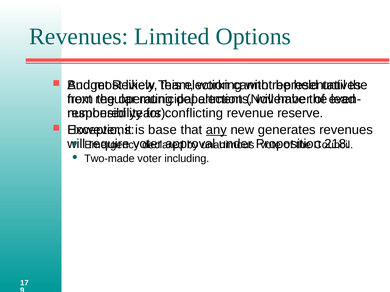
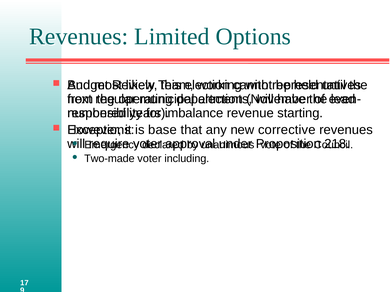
conflicting: conflicting -> imbalance
reserve: reserve -> starting
any underline: present -> none
generates: generates -> corrective
